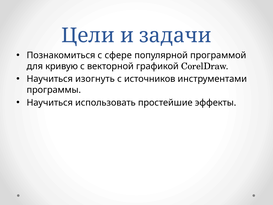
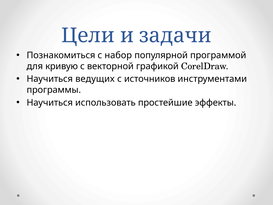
сфере: сфере -> набор
изогнуть: изогнуть -> ведущих
